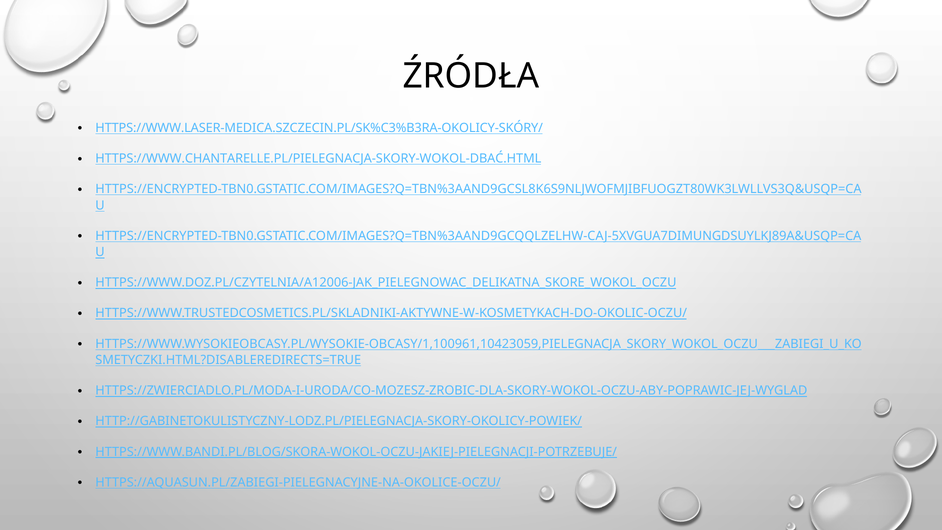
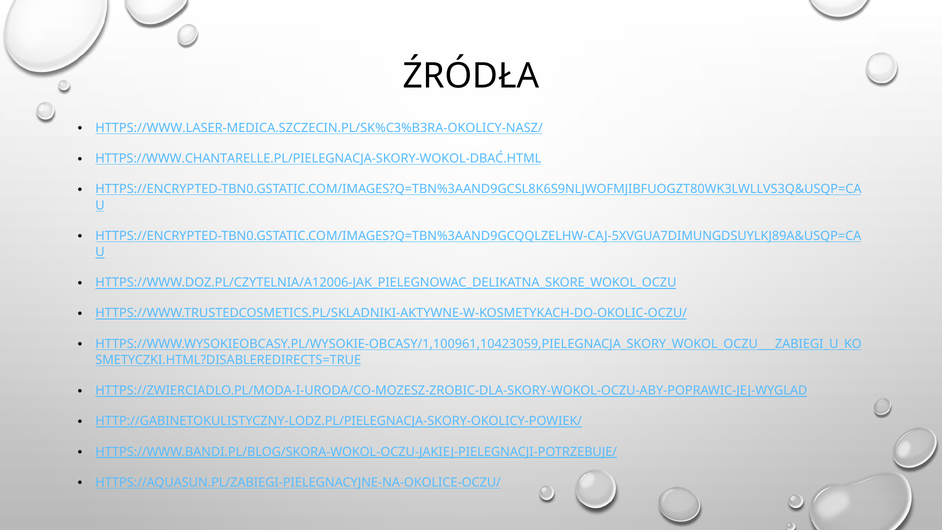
HTTPS://WWW.LASER-MEDICA.SZCZECIN.PL/SK%C3%B3RA-OKOLICY-SKÓRY/: HTTPS://WWW.LASER-MEDICA.SZCZECIN.PL/SK%C3%B3RA-OKOLICY-SKÓRY/ -> HTTPS://WWW.LASER-MEDICA.SZCZECIN.PL/SK%C3%B3RA-OKOLICY-NASZ/
